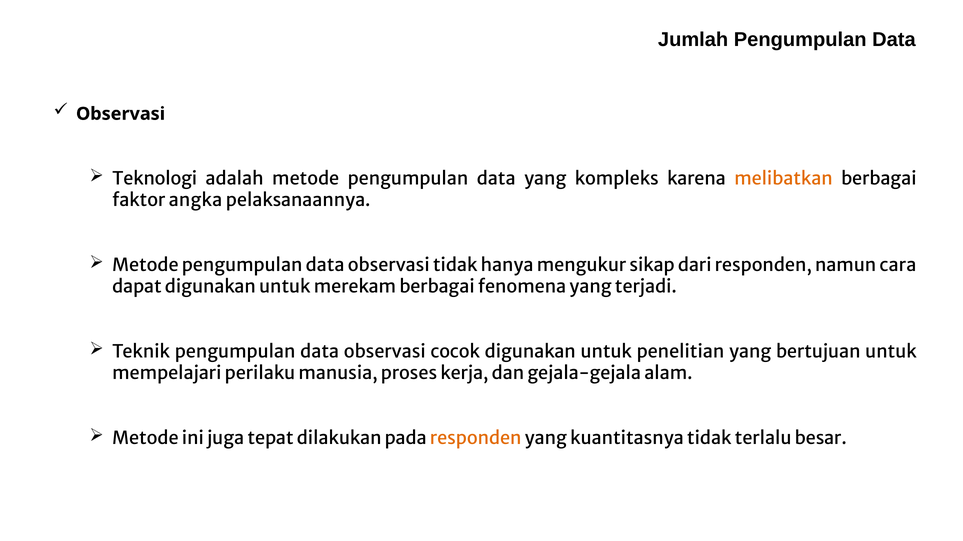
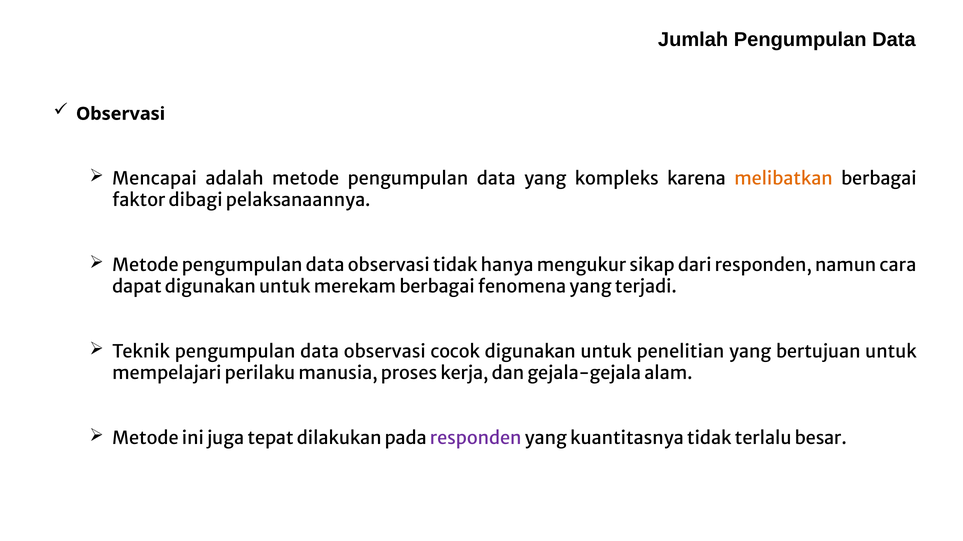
Teknologi: Teknologi -> Mencapai
angka: angka -> dibagi
responden at (476, 439) colour: orange -> purple
